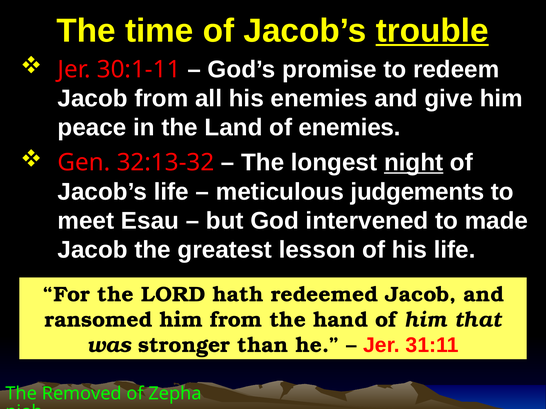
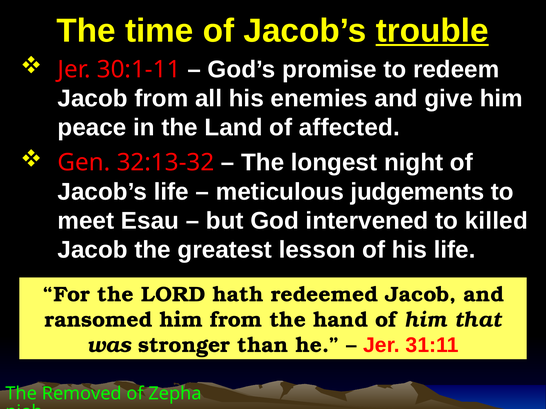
of enemies: enemies -> affected
night underline: present -> none
made: made -> killed
